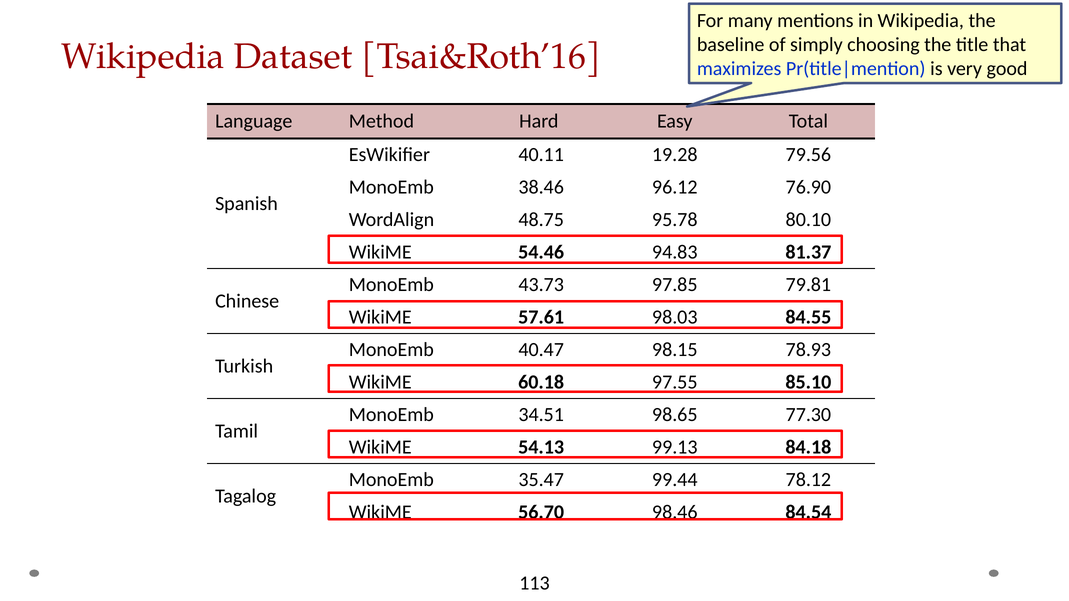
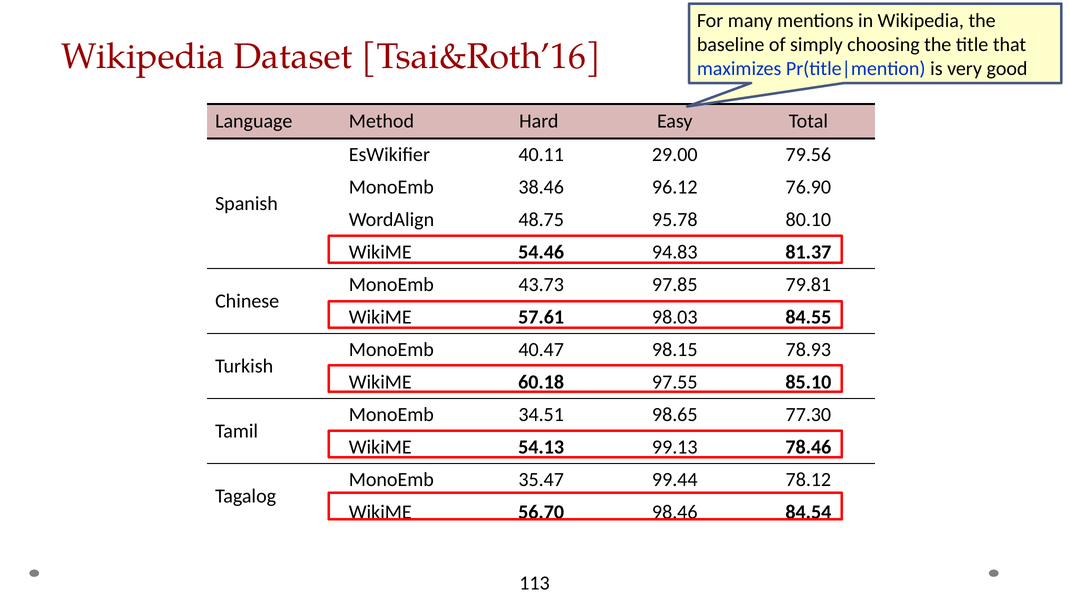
19.28: 19.28 -> 29.00
84.18: 84.18 -> 78.46
